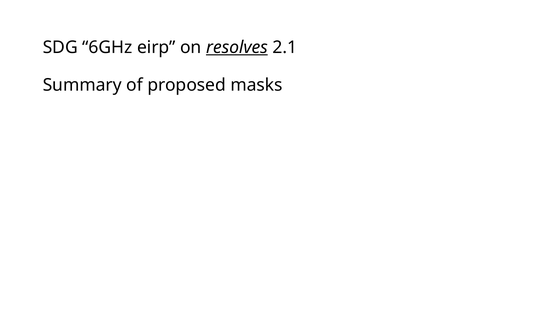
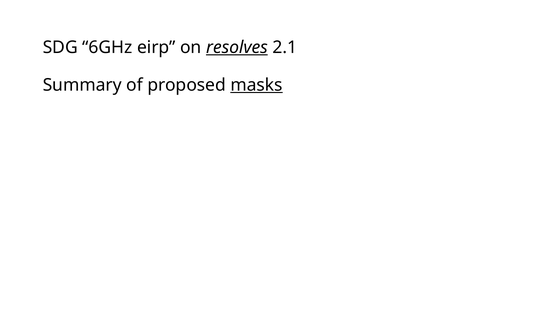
masks underline: none -> present
